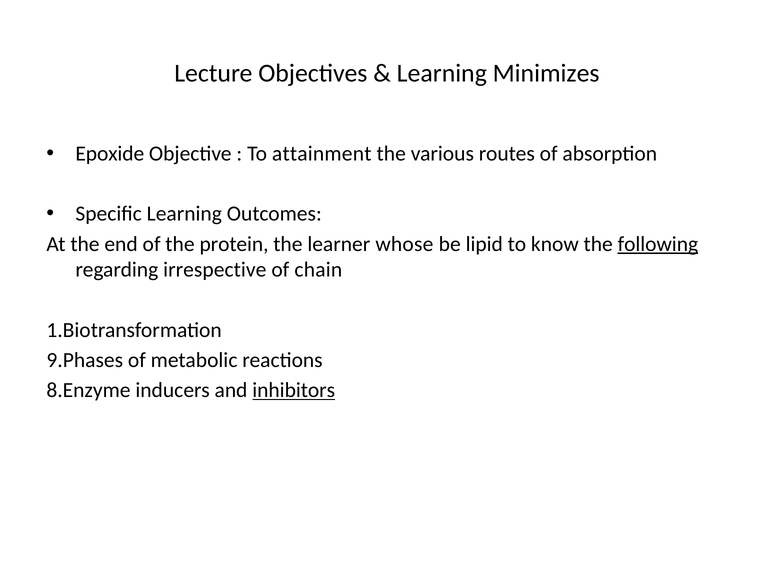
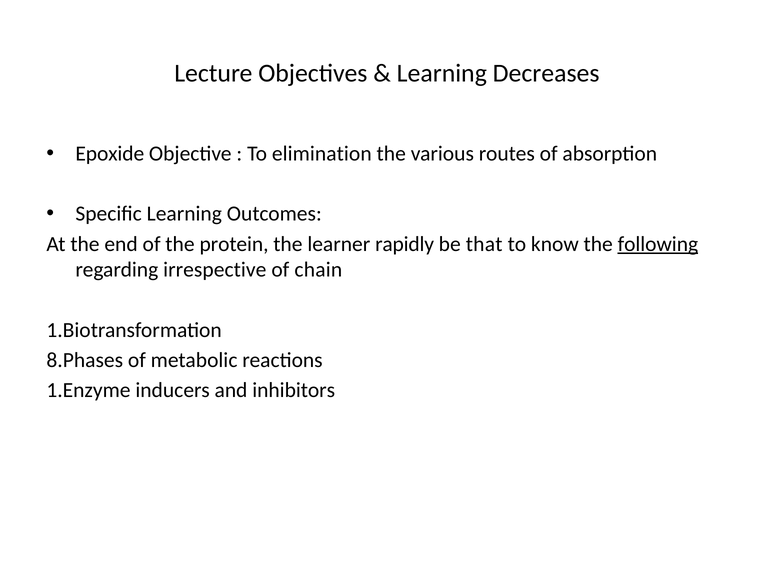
Minimizes: Minimizes -> Decreases
attainment: attainment -> elimination
whose: whose -> rapidly
lipid: lipid -> that
9.Phases: 9.Phases -> 8.Phases
8.Enzyme: 8.Enzyme -> 1.Enzyme
inhibitors underline: present -> none
